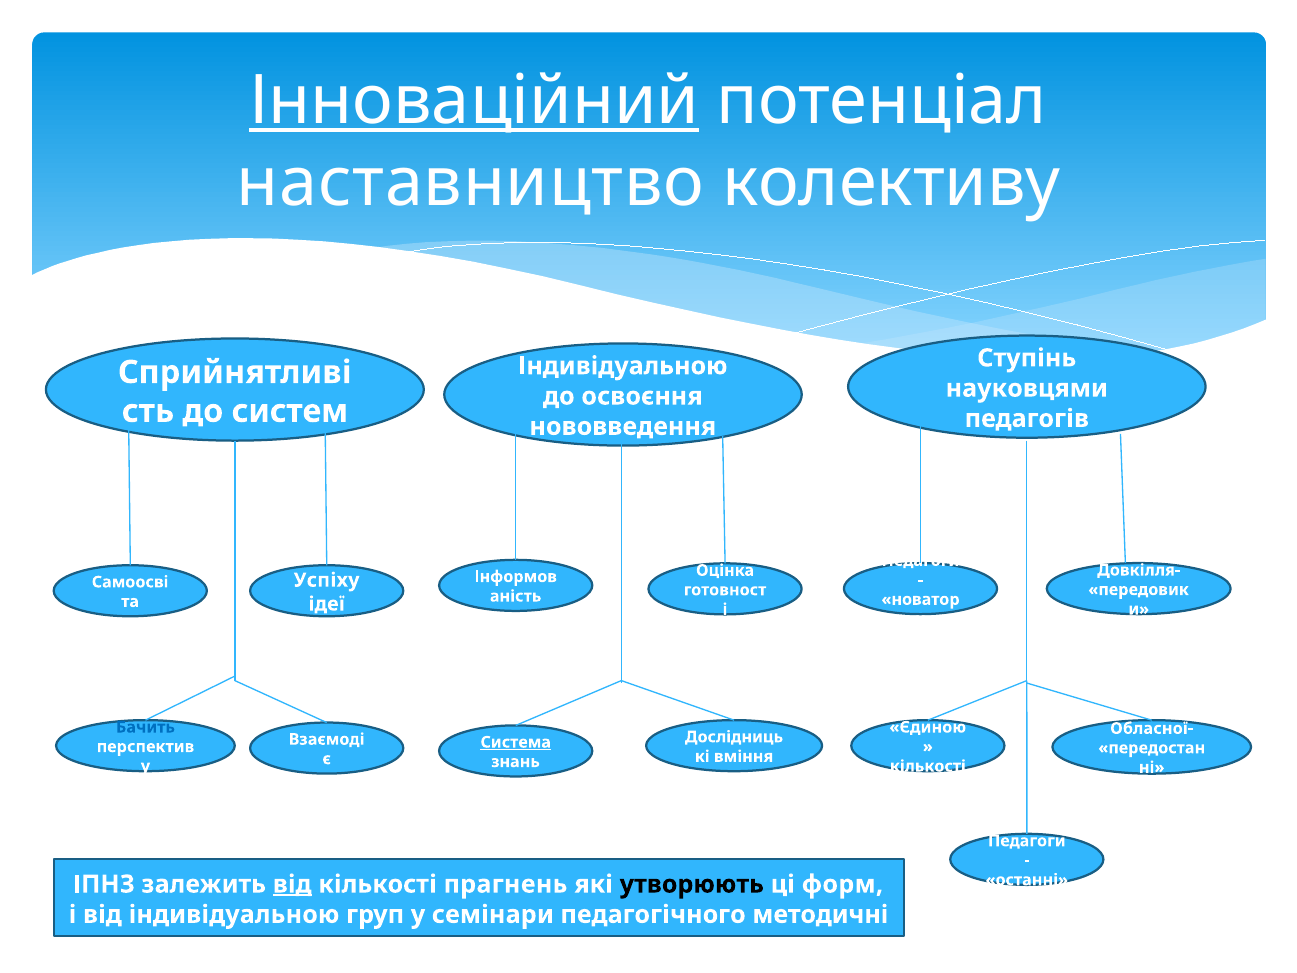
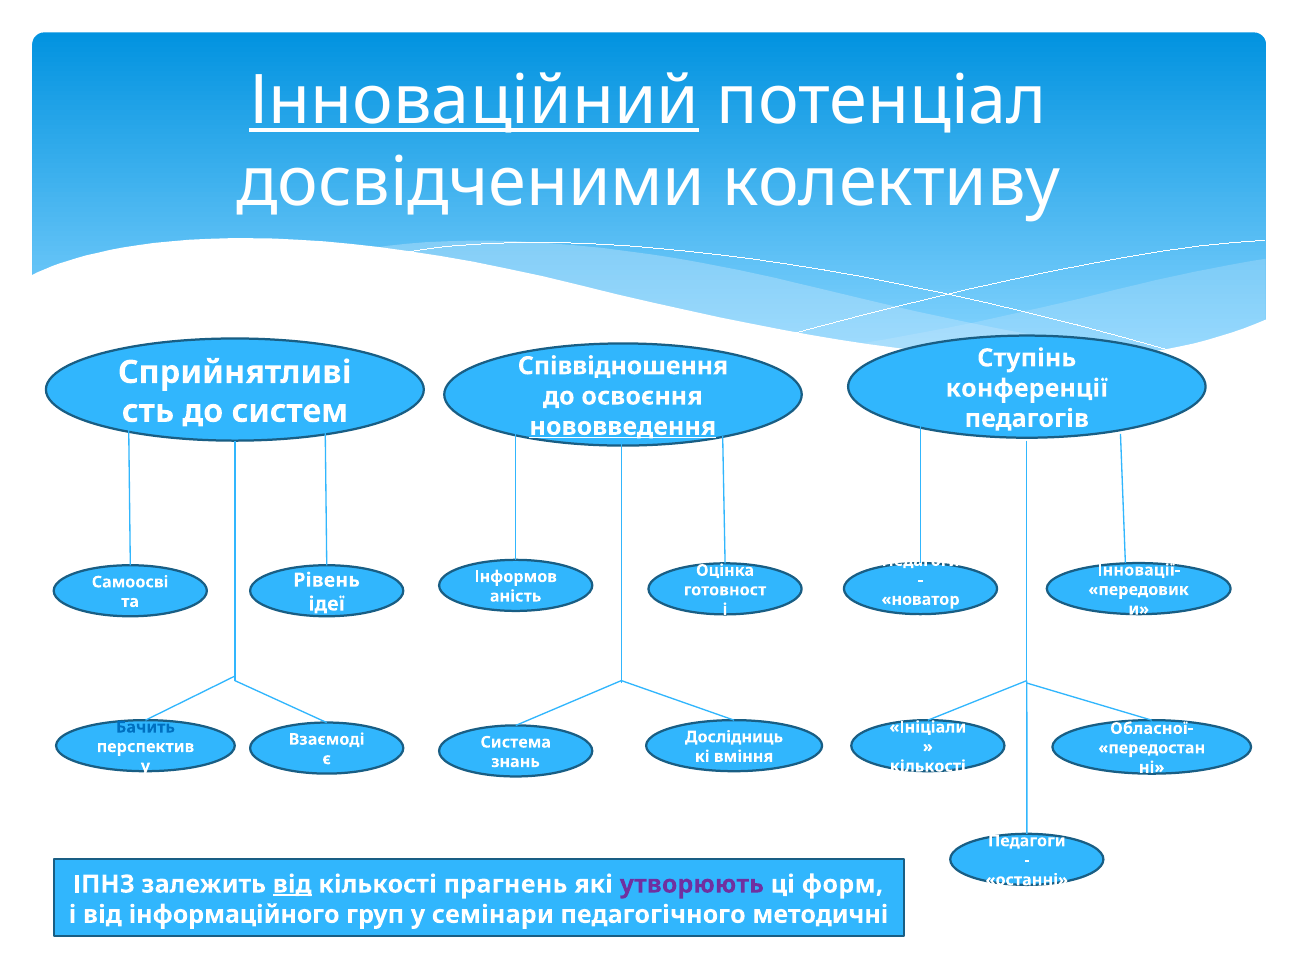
наставництво: наставництво -> досвідченими
Індивідуальною at (623, 366): Індивідуальною -> Співвідношення
науковцями: науковцями -> конференції
нововведення underline: none -> present
Довкілля-: Довкілля- -> Інновації-
Успіху: Успіху -> Рівень
Єдиною: Єдиною -> Ініціали
Система underline: present -> none
утворюють colour: black -> purple
від індивідуальною: індивідуальною -> інформаційного
